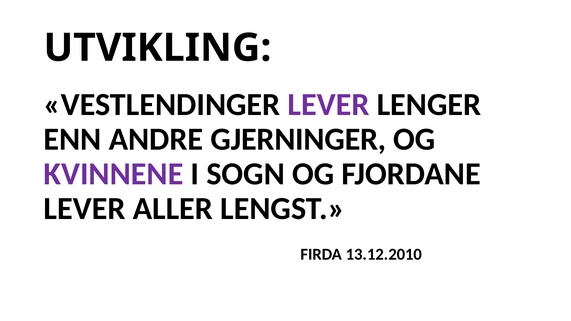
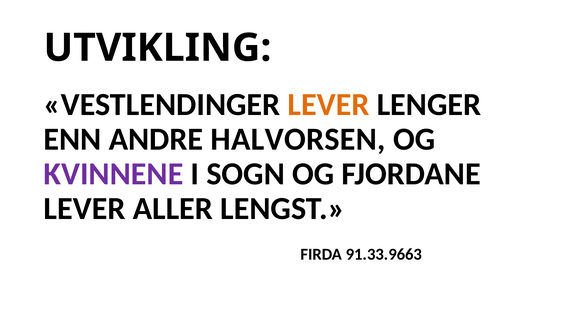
LEVER at (329, 105) colour: purple -> orange
GJERNINGER: GJERNINGER -> HALVORSEN
13.12.2010: 13.12.2010 -> 91.33.9663
